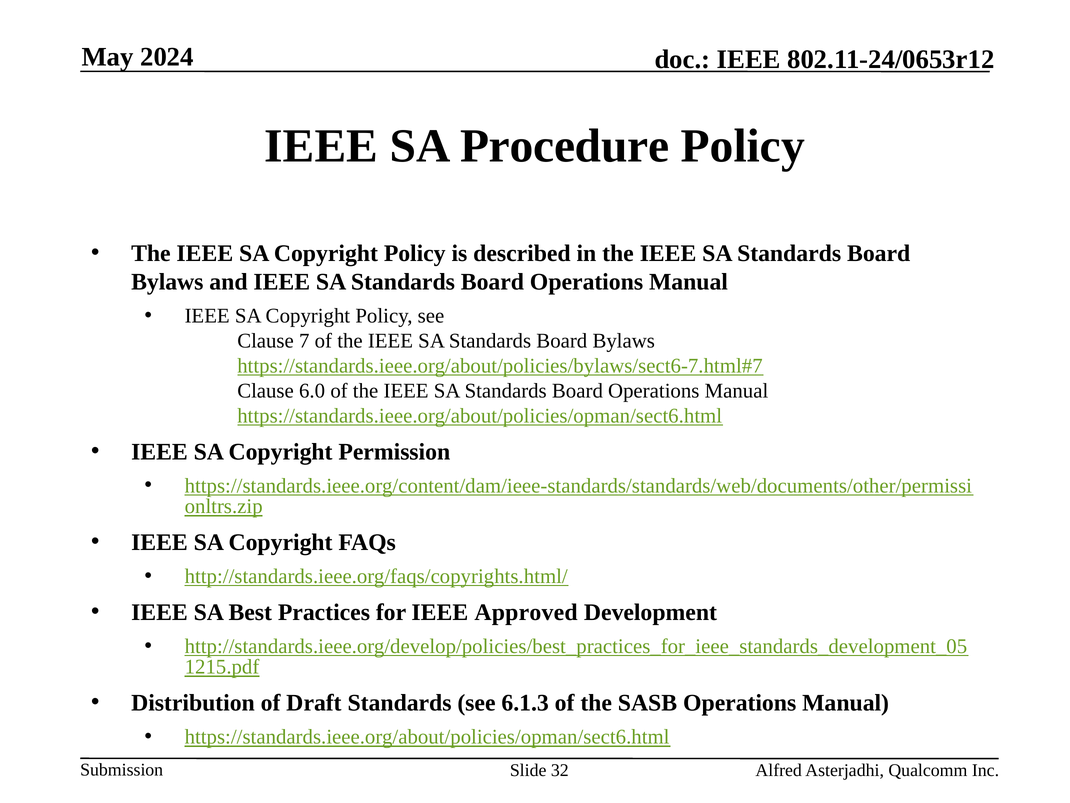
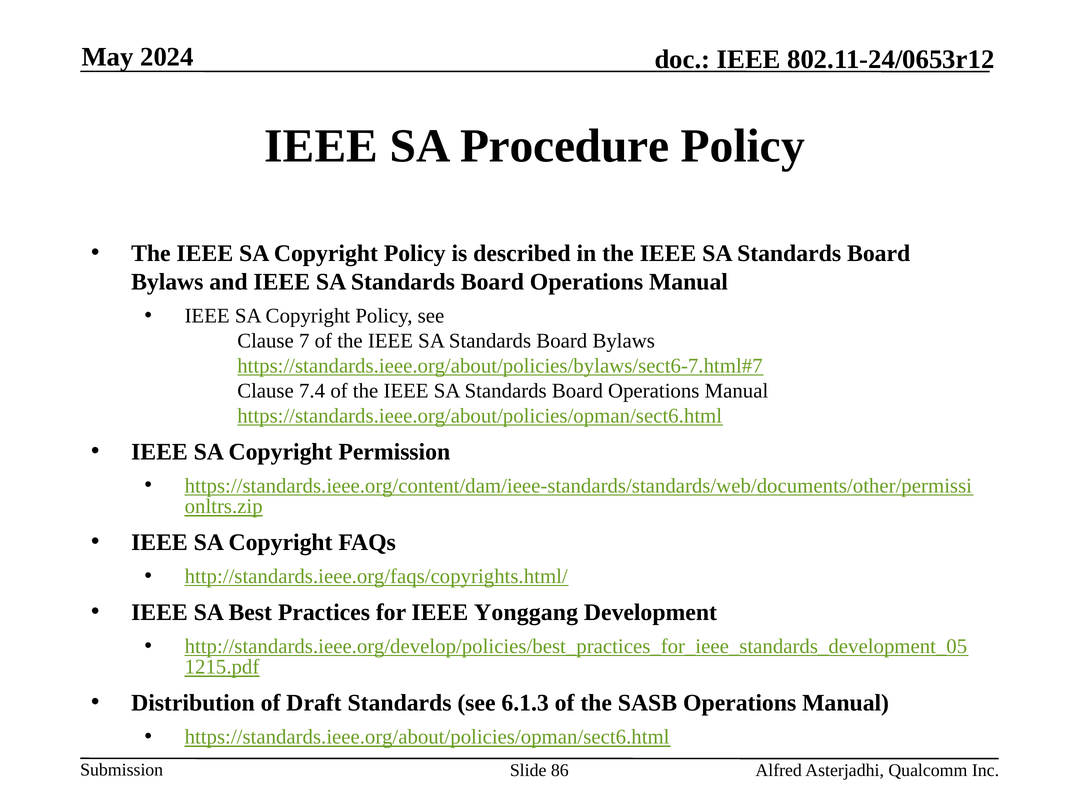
6.0: 6.0 -> 7.4
Approved: Approved -> Yonggang
32: 32 -> 86
